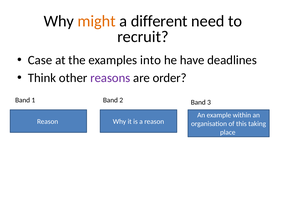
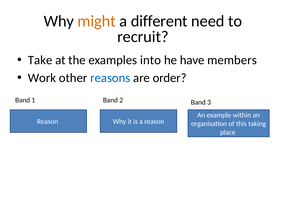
Case: Case -> Take
deadlines: deadlines -> members
Think: Think -> Work
reasons colour: purple -> blue
